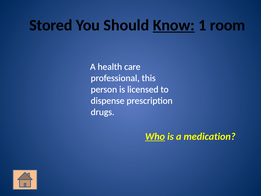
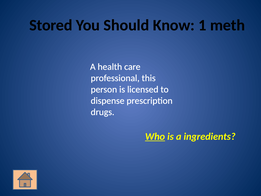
Know underline: present -> none
room: room -> meth
medication: medication -> ingredients
